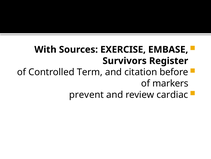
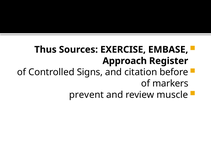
With: With -> Thus
Survivors: Survivors -> Approach
Term: Term -> Signs
cardiac: cardiac -> muscle
